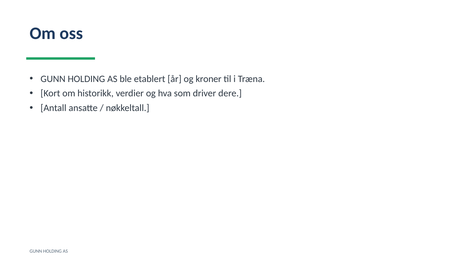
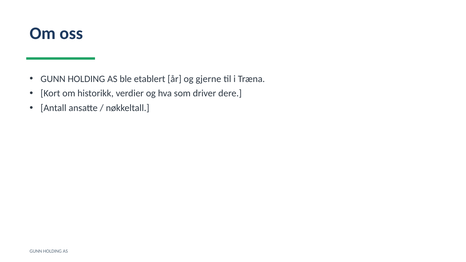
kroner: kroner -> gjerne
